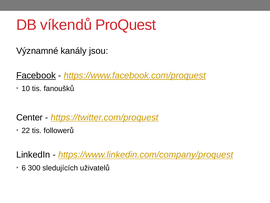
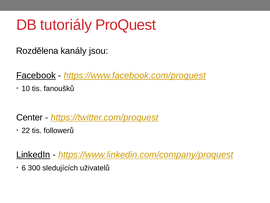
víkendů: víkendů -> tutoriály
Významné: Významné -> Rozdělena
LinkedIn underline: none -> present
